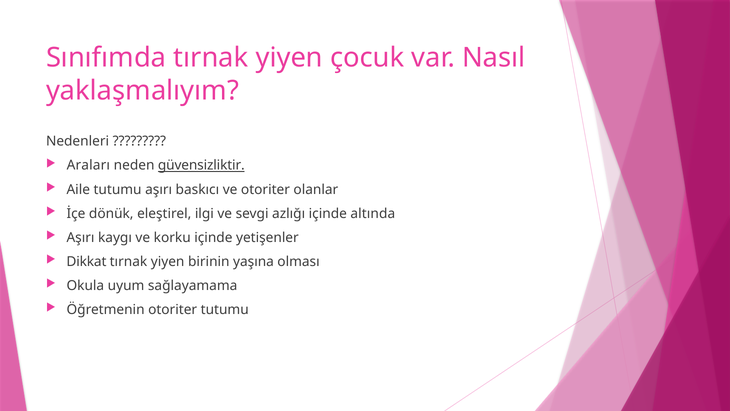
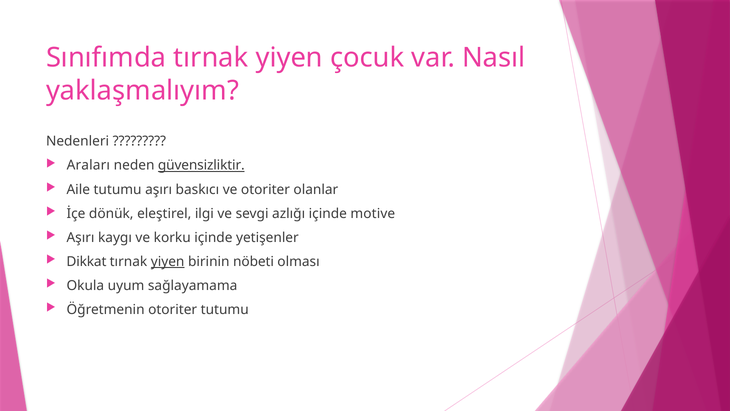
altında: altında -> motive
yiyen at (168, 261) underline: none -> present
yaşına: yaşına -> nöbeti
